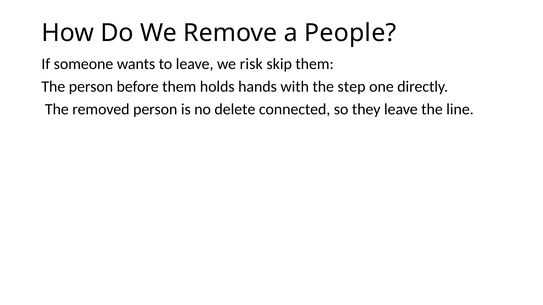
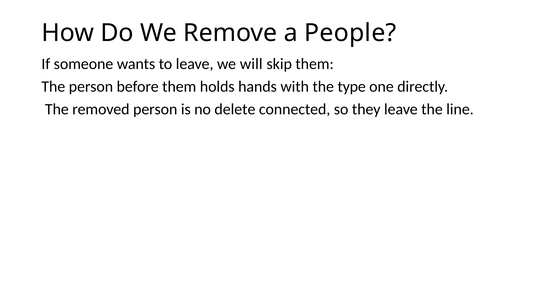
risk: risk -> will
step: step -> type
